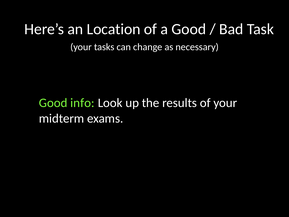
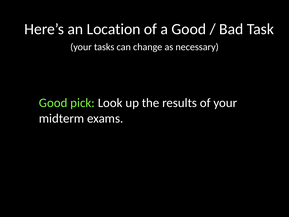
info: info -> pick
